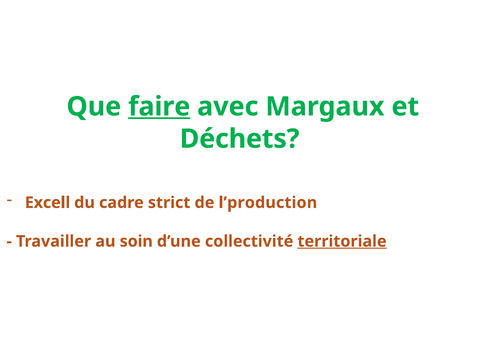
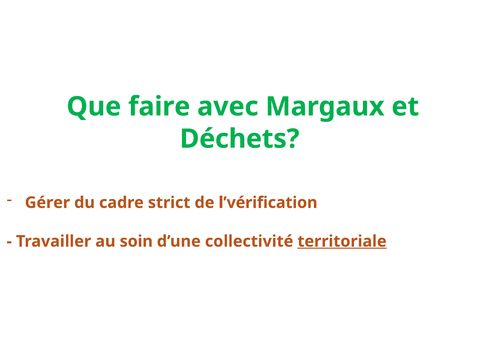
faire underline: present -> none
Excell: Excell -> Gérer
l’production: l’production -> l’vérification
